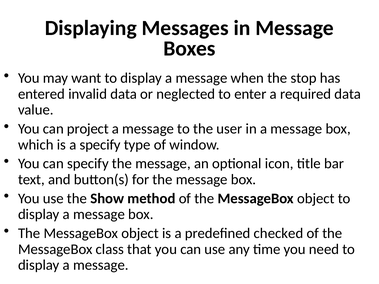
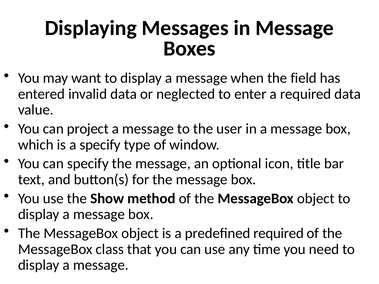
stop: stop -> field
predefined checked: checked -> required
